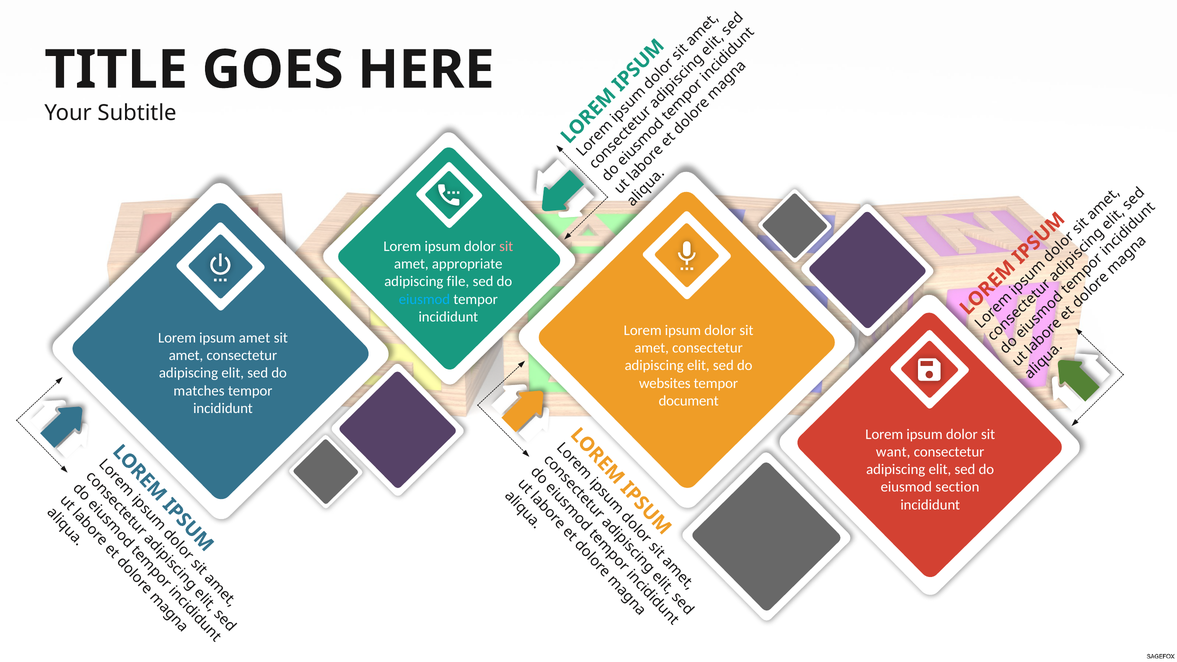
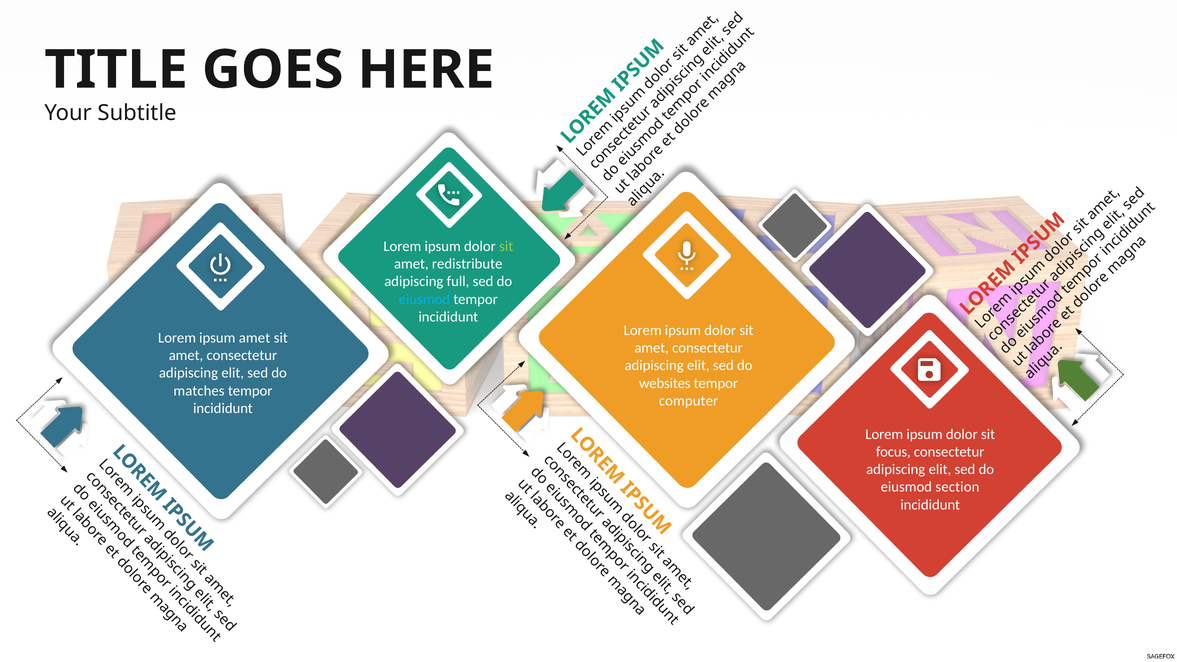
sit at (506, 246) colour: pink -> light green
appropriate: appropriate -> redistribute
file: file -> full
document: document -> computer
want: want -> focus
